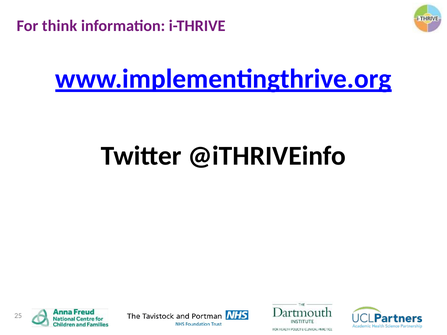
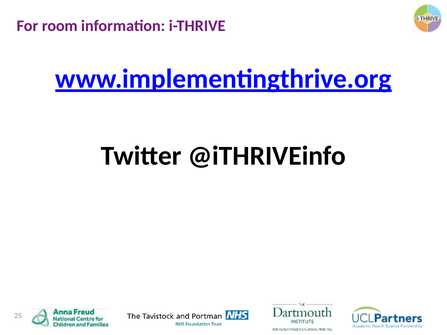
think: think -> room
